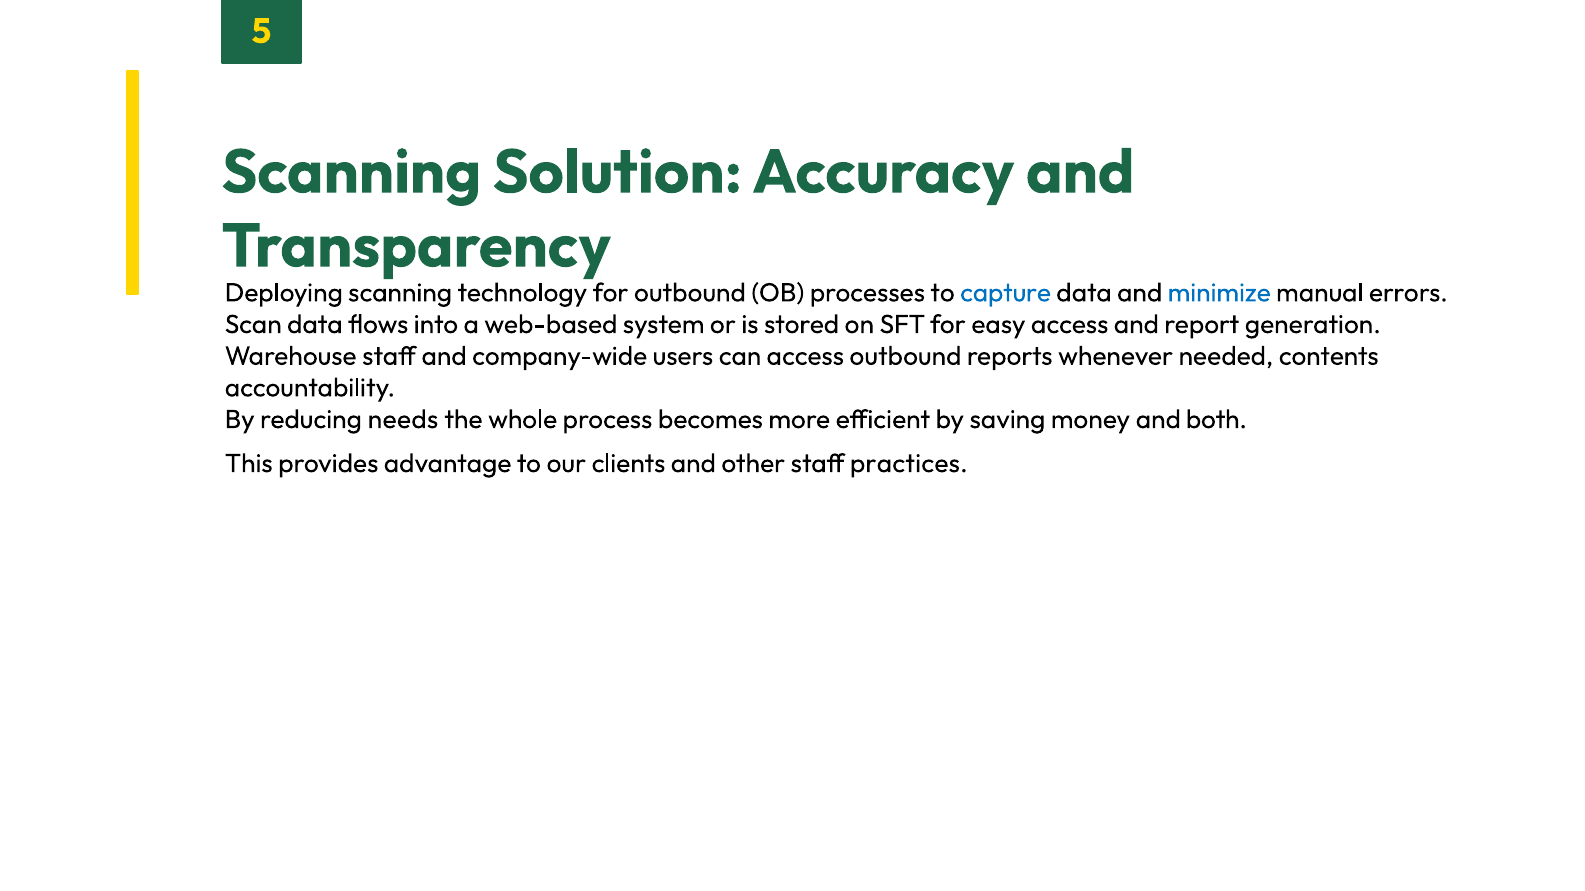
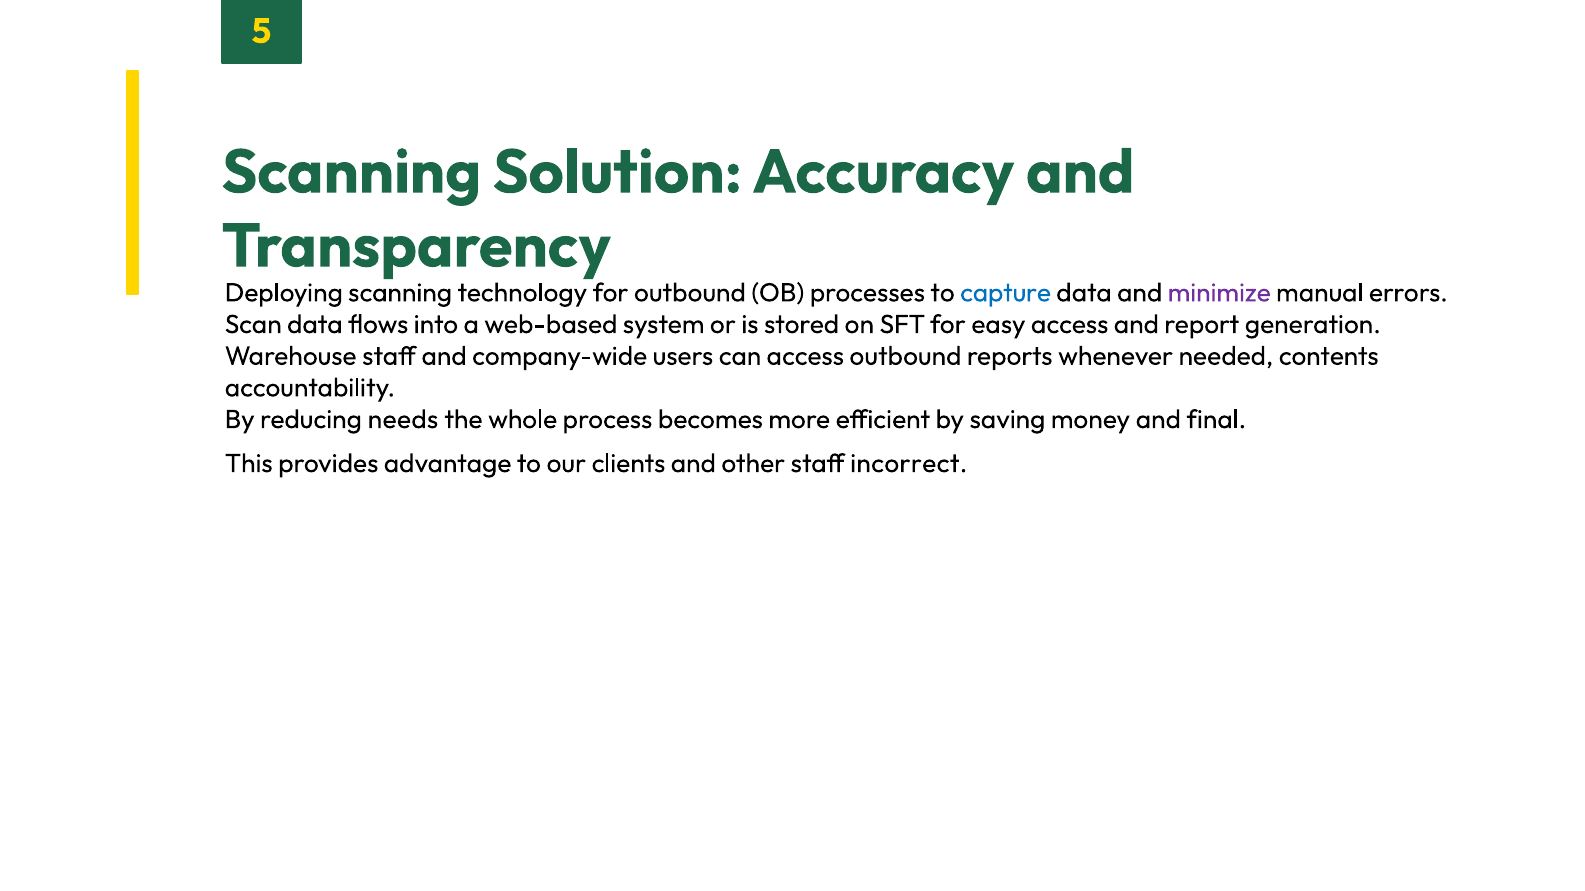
minimize colour: blue -> purple
both: both -> final
practices: practices -> incorrect
